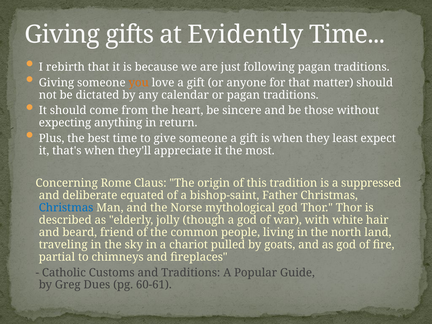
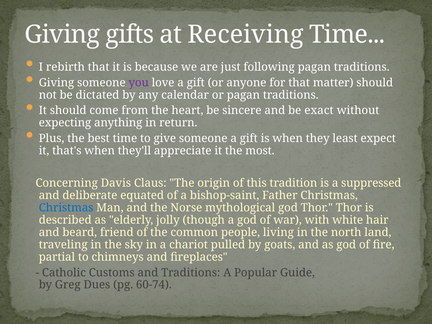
Evidently: Evidently -> Receiving
you colour: orange -> purple
those: those -> exact
Rome: Rome -> Davis
60-61: 60-61 -> 60-74
